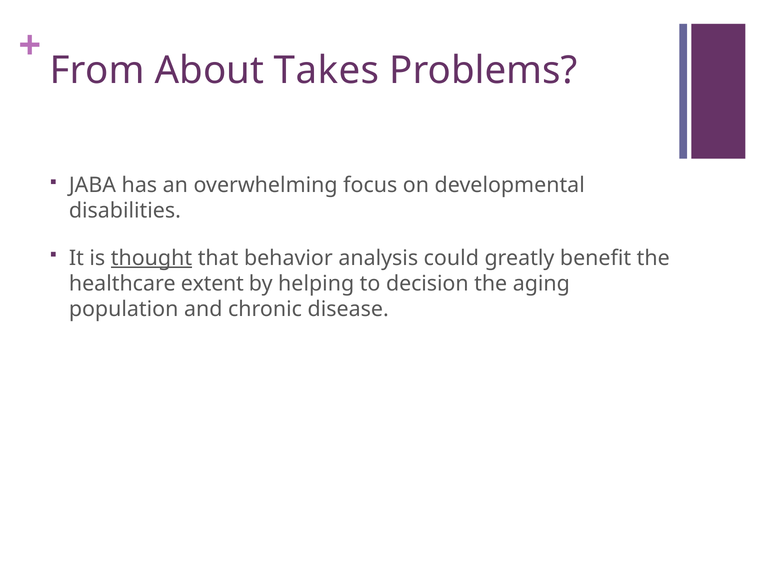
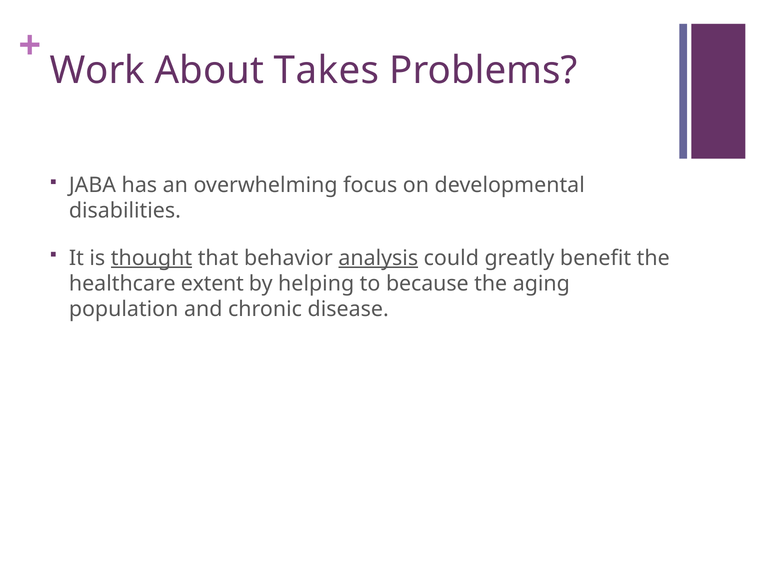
From: From -> Work
analysis underline: none -> present
decision: decision -> because
